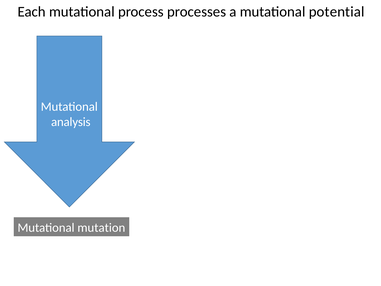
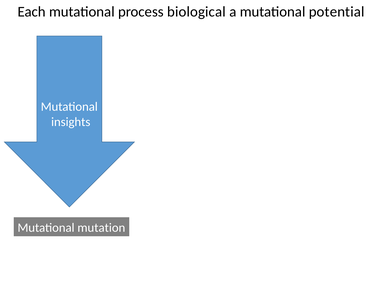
processes: processes -> biological
analysis: analysis -> insights
